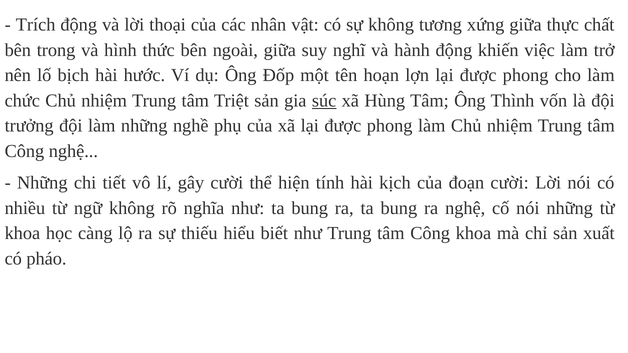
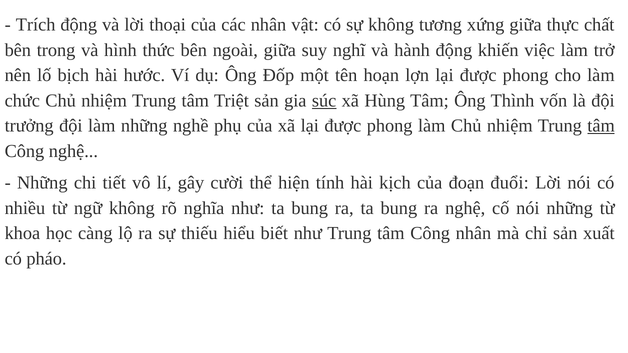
tâm at (601, 126) underline: none -> present
đoạn cười: cười -> đuổi
Công khoa: khoa -> nhân
